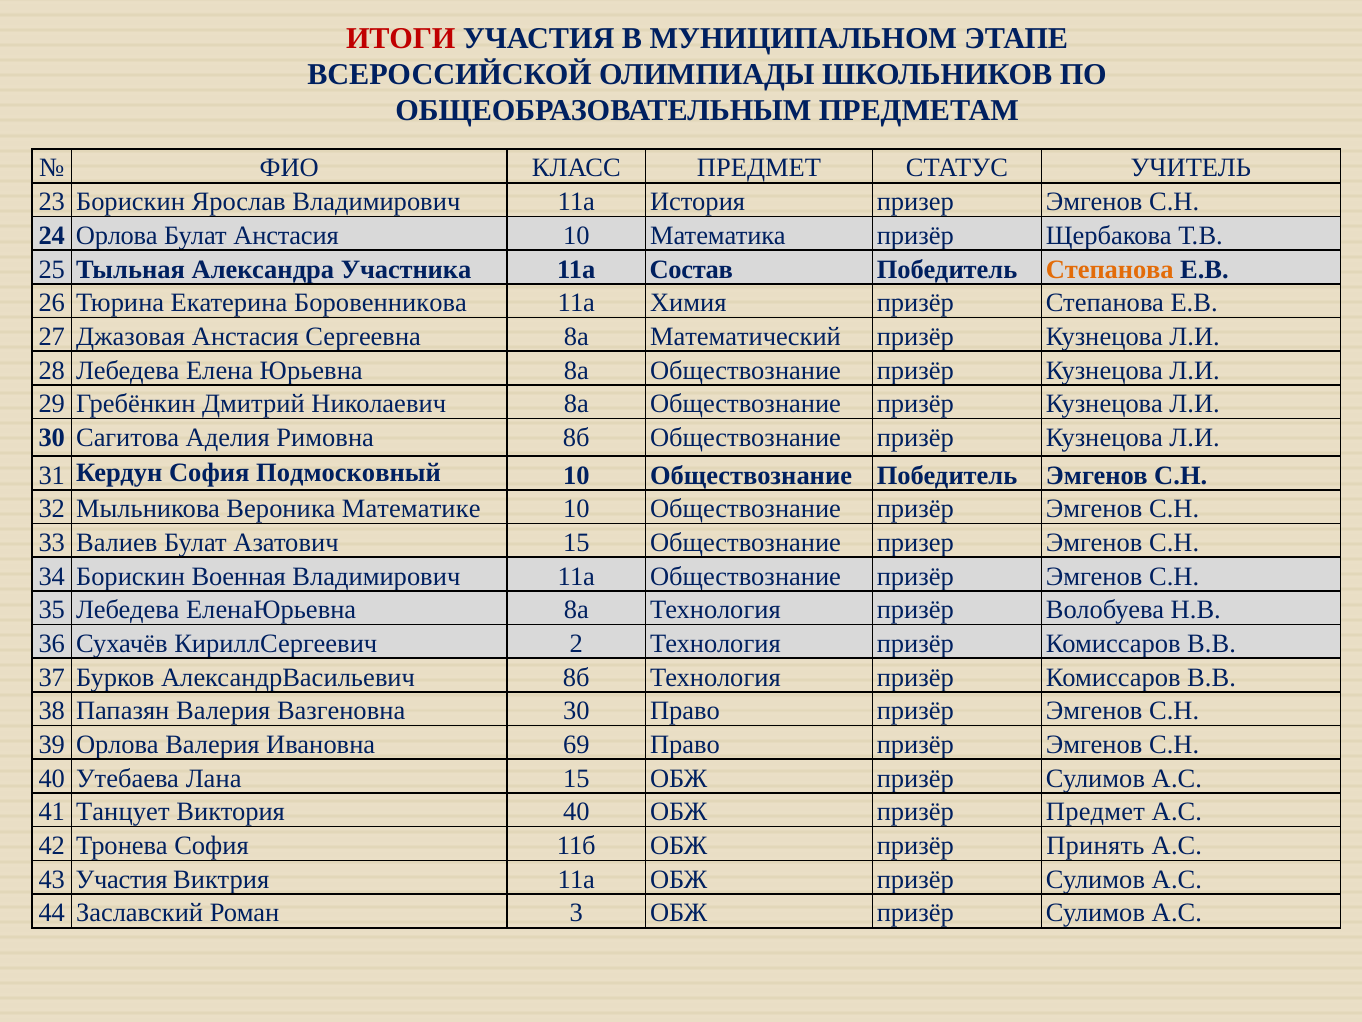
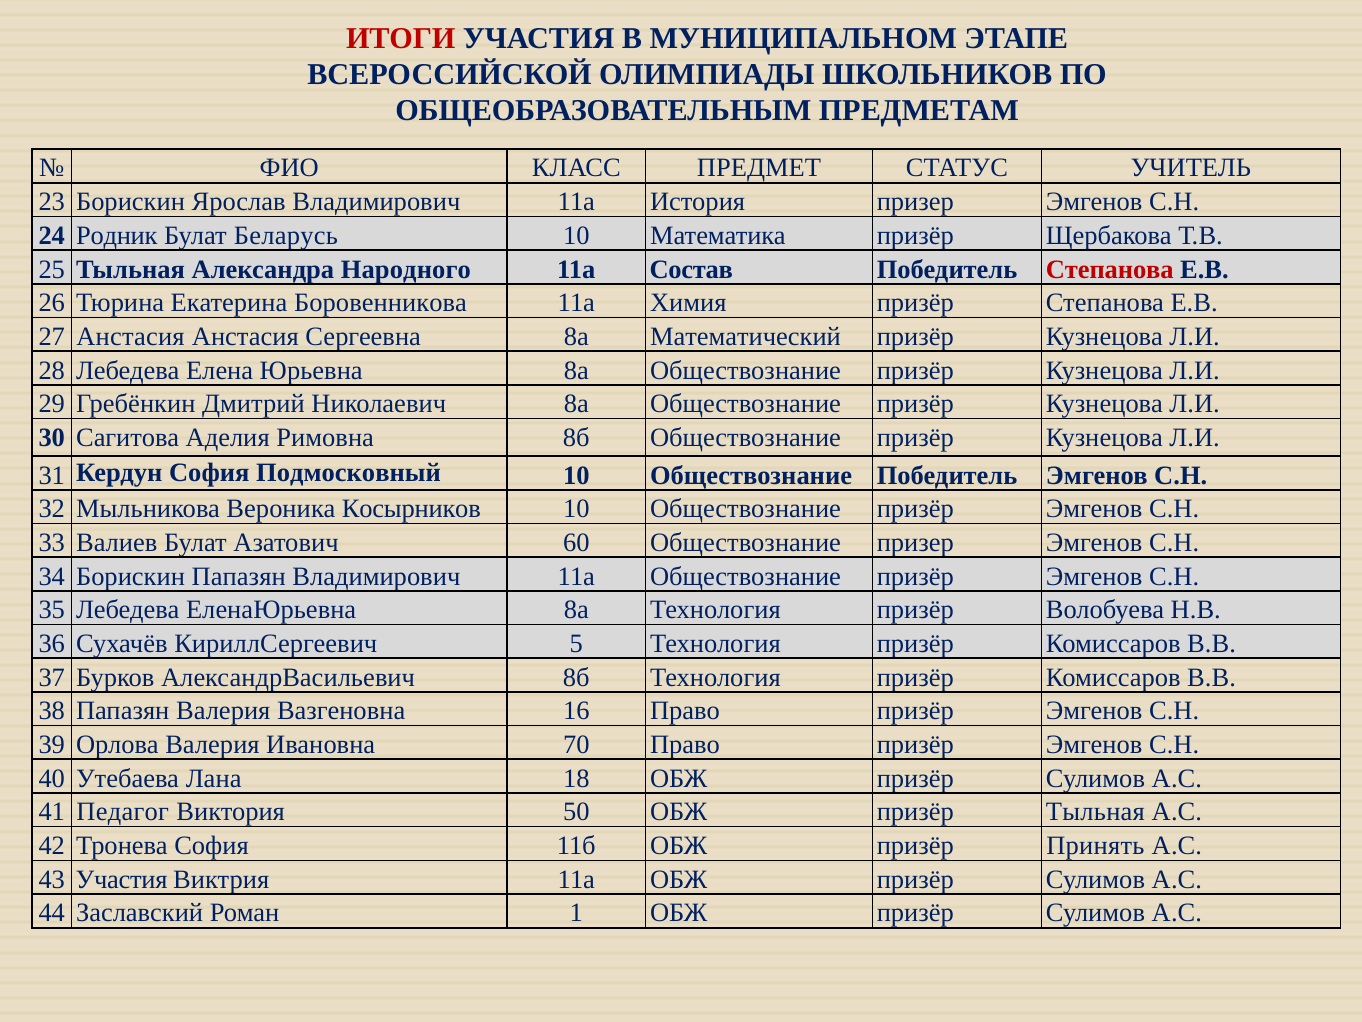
24 Орлова: Орлова -> Родник
Булат Анстасия: Анстасия -> Беларусь
Участника: Участника -> Народного
Степанова at (1110, 269) colour: orange -> red
27 Джазовая: Джазовая -> Анстасия
Математике: Математике -> Косырников
Азатович 15: 15 -> 60
Борискин Военная: Военная -> Папазян
2: 2 -> 5
Вазгеновна 30: 30 -> 16
69: 69 -> 70
Лана 15: 15 -> 18
Танцует: Танцует -> Педагог
Виктория 40: 40 -> 50
призёр Предмет: Предмет -> Тыльная
3: 3 -> 1
